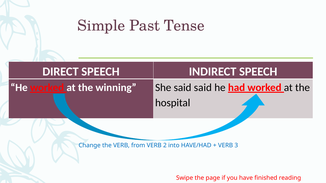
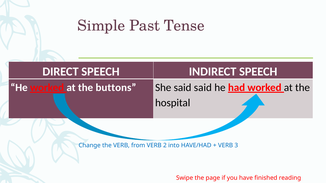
winning: winning -> buttons
